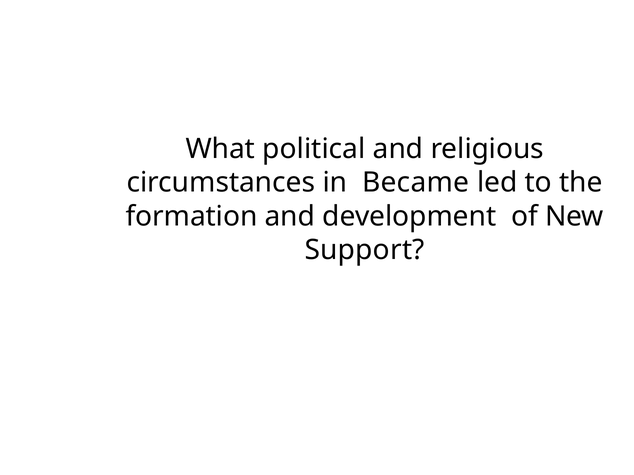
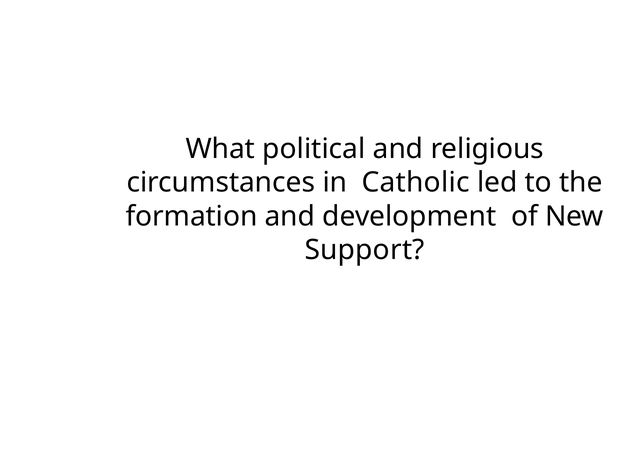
Became: Became -> Catholic
